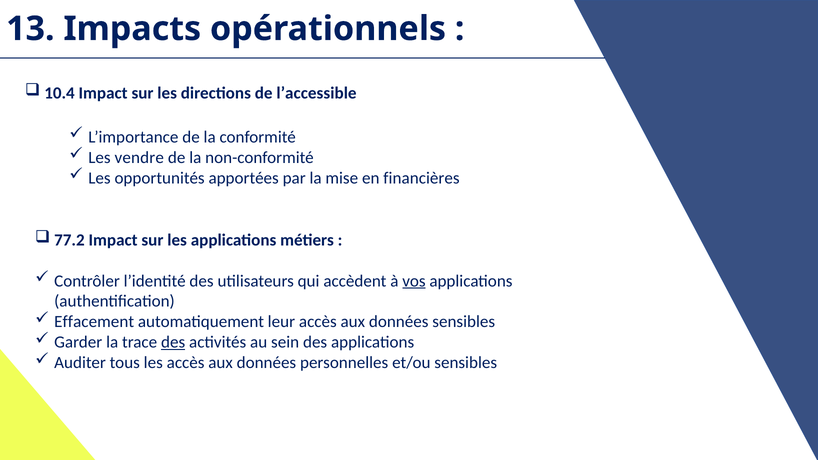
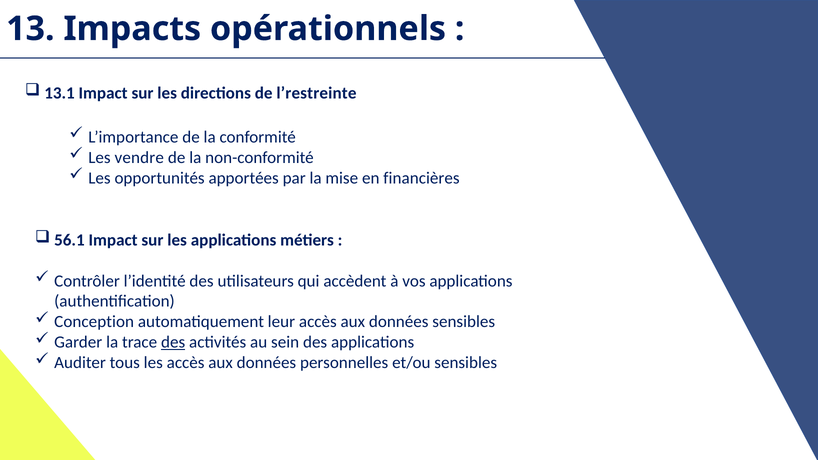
10.4: 10.4 -> 13.1
l’accessible: l’accessible -> l’restreinte
77.2: 77.2 -> 56.1
vos underline: present -> none
Effacement: Effacement -> Conception
